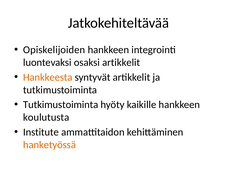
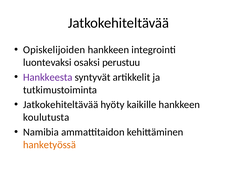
osaksi artikkelit: artikkelit -> perustuu
Hankkeesta colour: orange -> purple
Tutkimustoiminta at (61, 105): Tutkimustoiminta -> Jatkokehiteltävää
Institute: Institute -> Namibia
